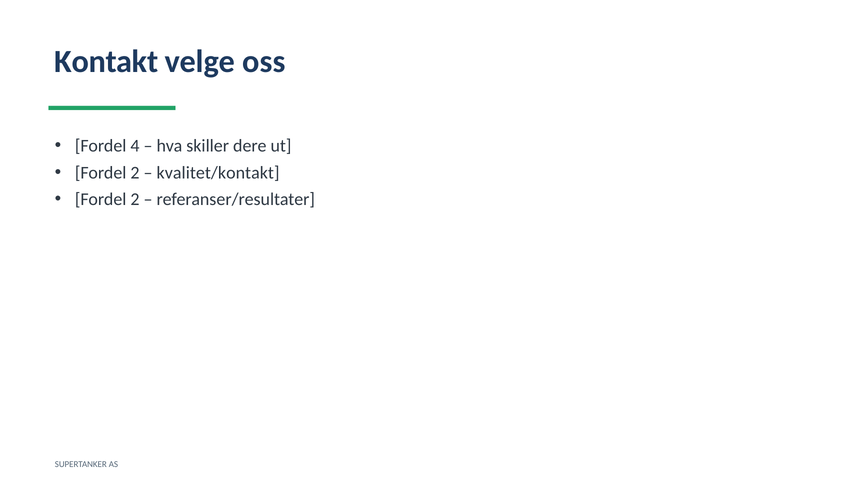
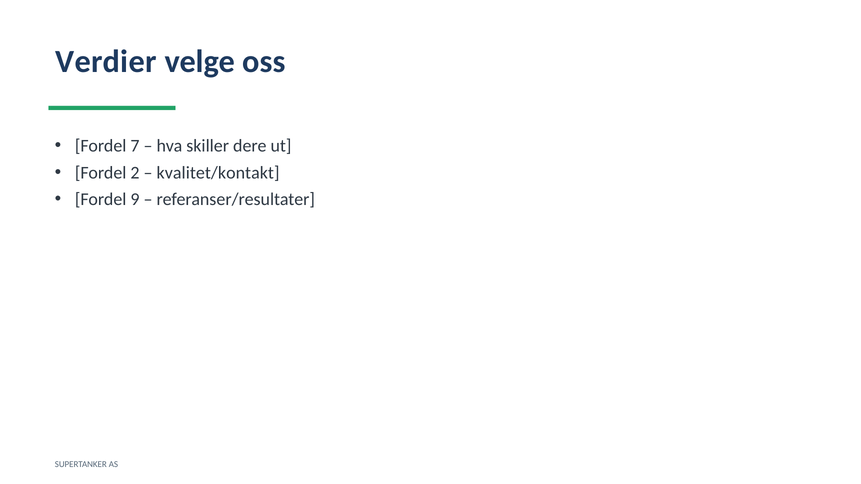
Kontakt: Kontakt -> Verdier
4: 4 -> 7
2 at (135, 200): 2 -> 9
